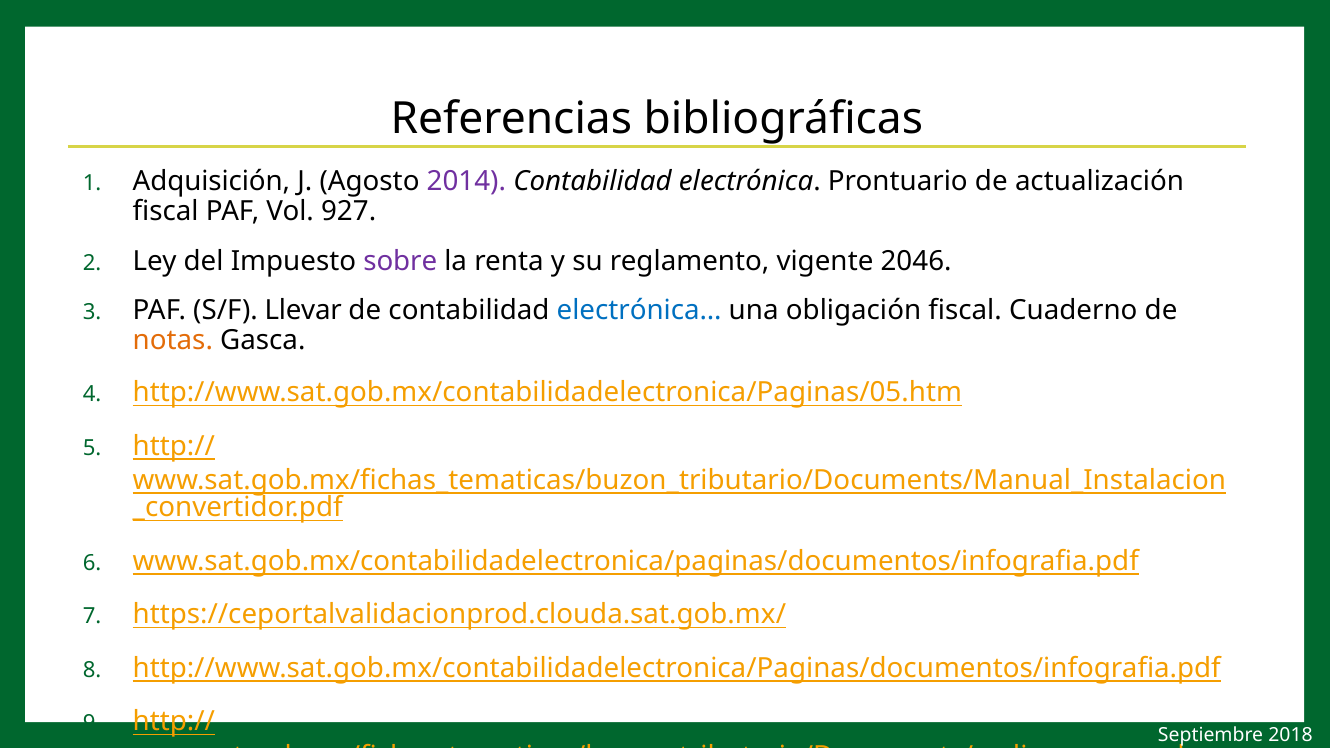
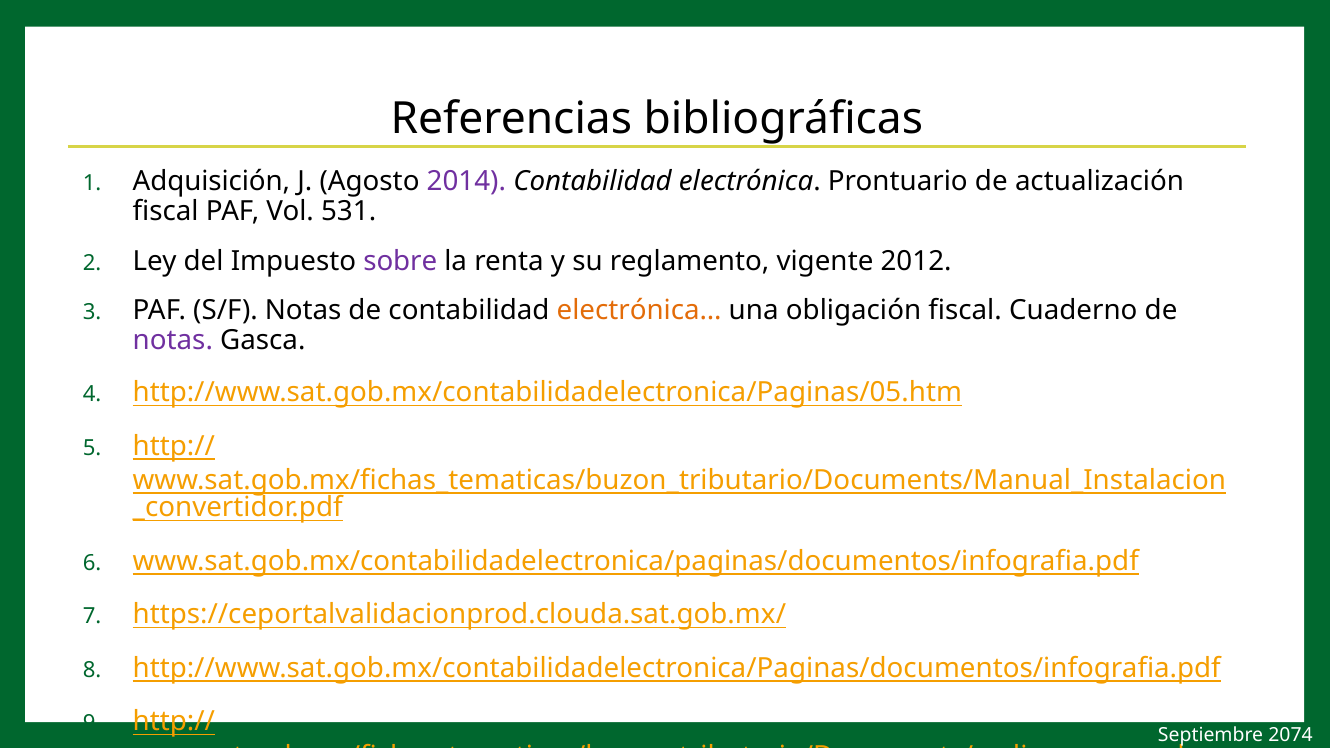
927: 927 -> 531
2046: 2046 -> 2012
S/F Llevar: Llevar -> Notas
electrónica… colour: blue -> orange
notas at (173, 340) colour: orange -> purple
2018: 2018 -> 2074
